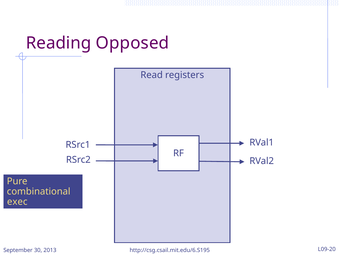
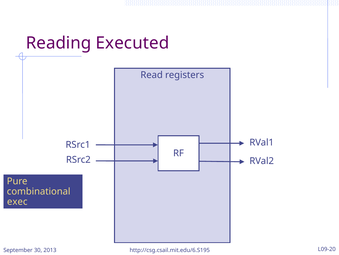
Opposed: Opposed -> Executed
